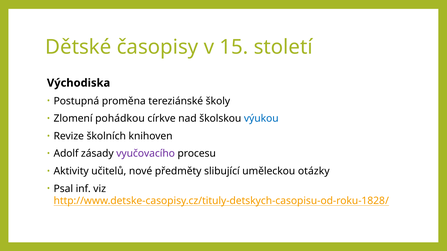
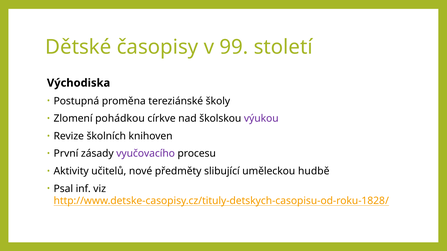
15: 15 -> 99
výukou colour: blue -> purple
Adolf: Adolf -> První
otázky: otázky -> hudbě
